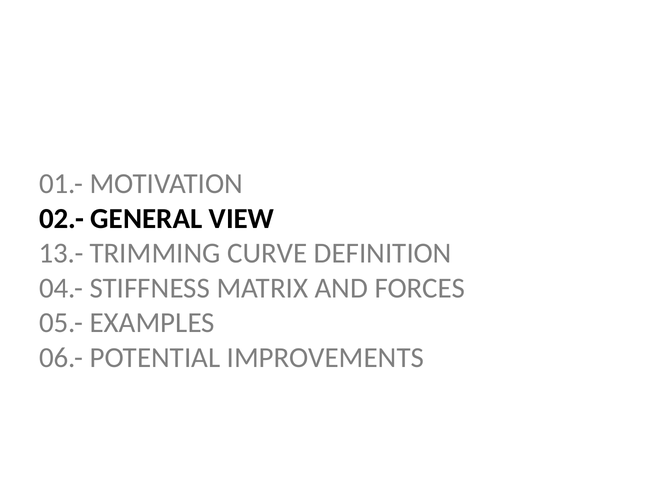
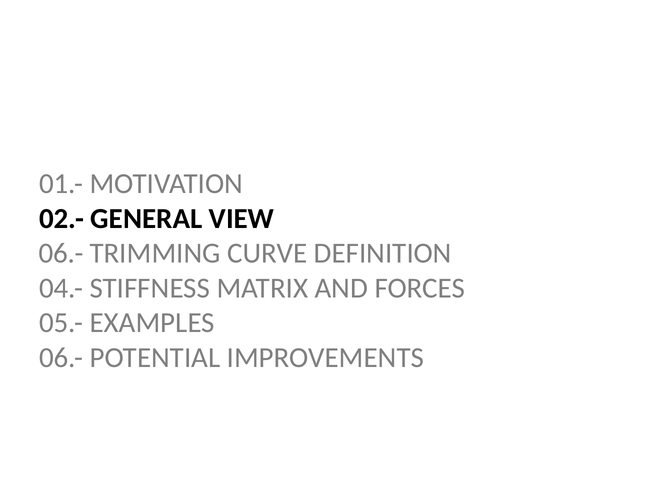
13.- at (61, 253): 13.- -> 06.-
